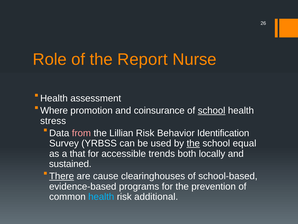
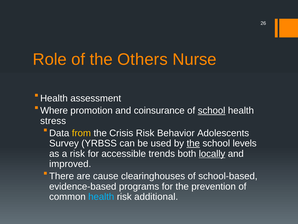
Report: Report -> Others
from colour: pink -> yellow
Lillian: Lillian -> Crisis
Identification: Identification -> Adolescents
equal: equal -> levels
a that: that -> risk
locally underline: none -> present
sustained: sustained -> improved
There underline: present -> none
